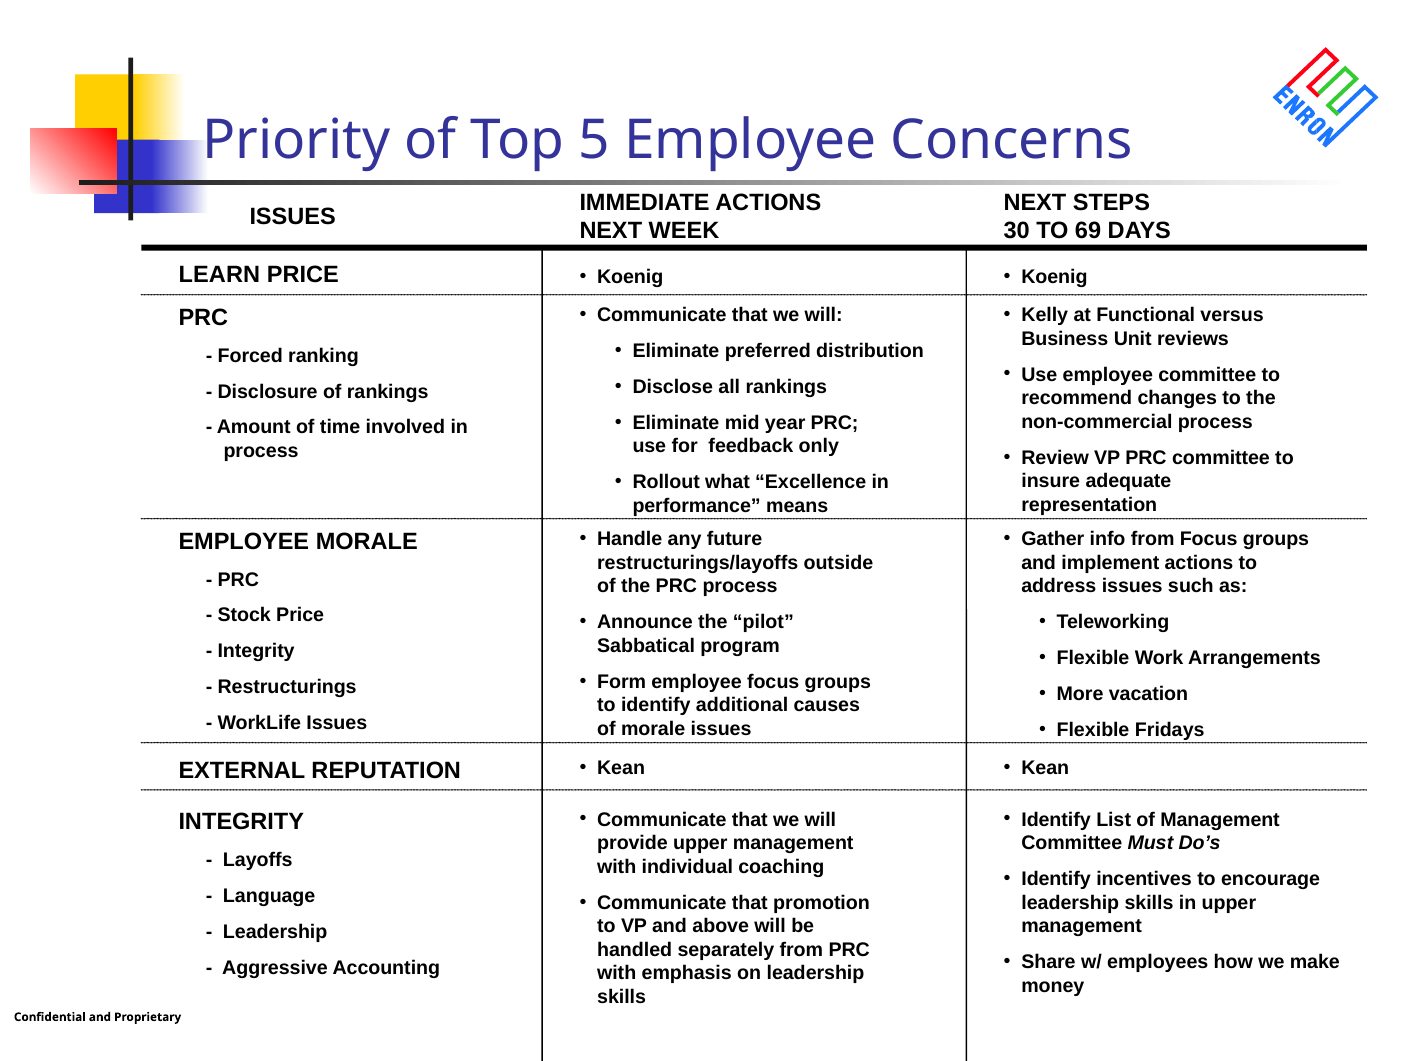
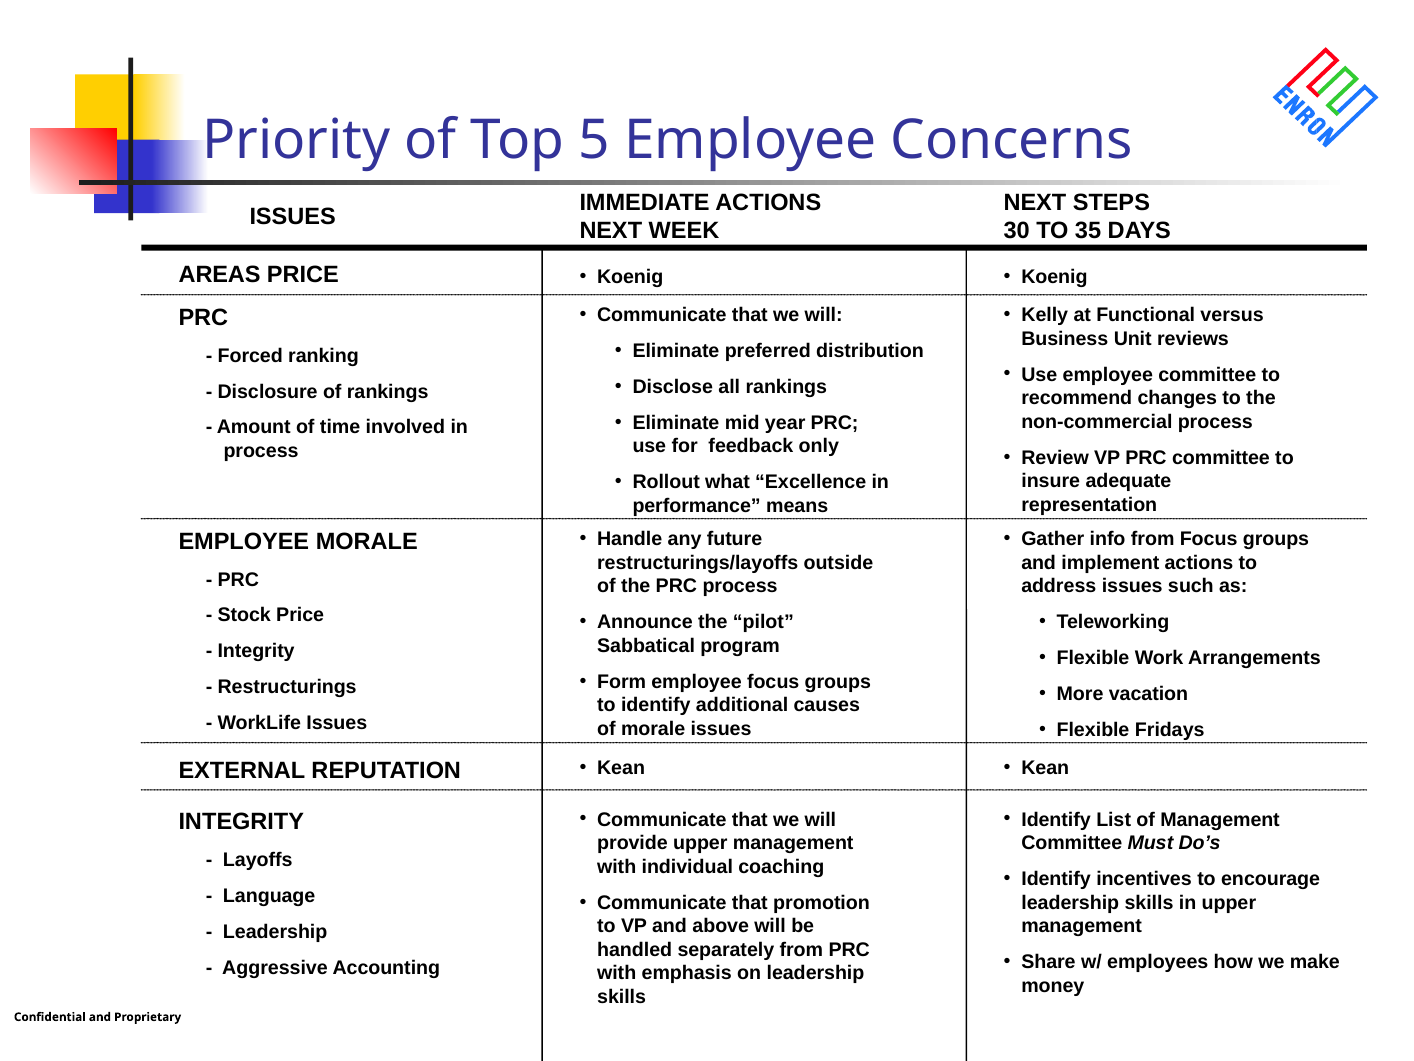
69: 69 -> 35
LEARN: LEARN -> AREAS
